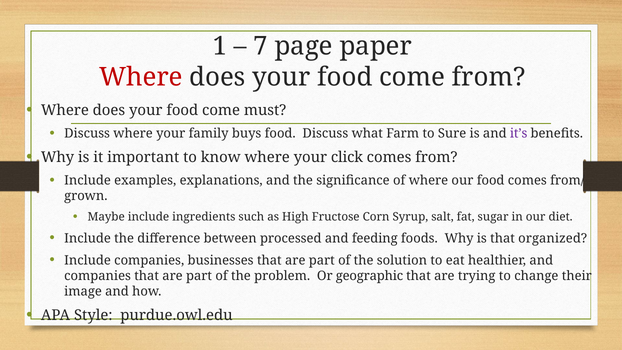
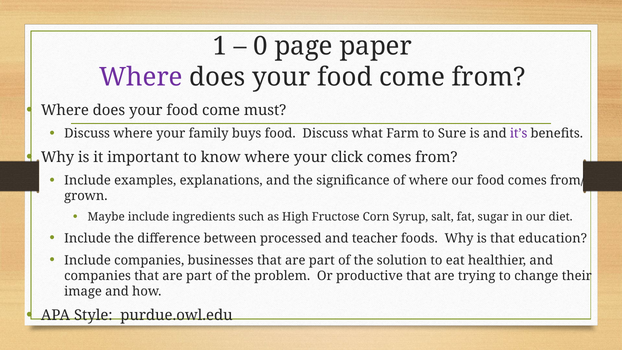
7: 7 -> 0
Where at (141, 77) colour: red -> purple
feeding: feeding -> teacher
organized: organized -> education
geographic: geographic -> productive
